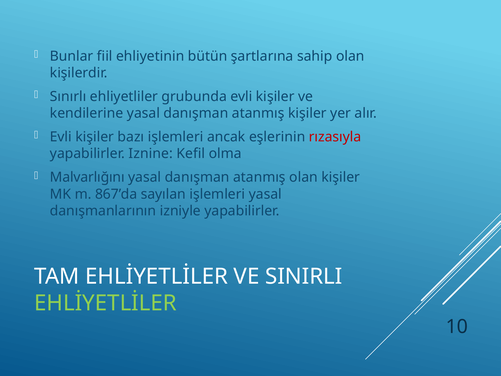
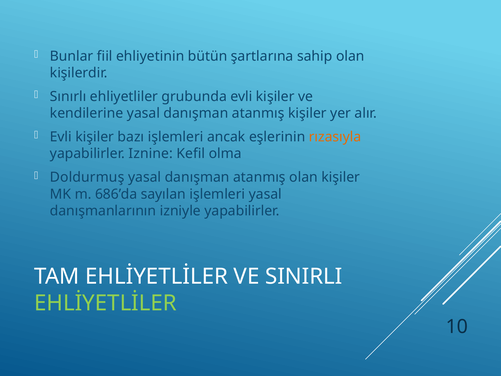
rızasıyla colour: red -> orange
Malvarlığını: Malvarlığını -> Doldurmuş
867’da: 867’da -> 686’da
